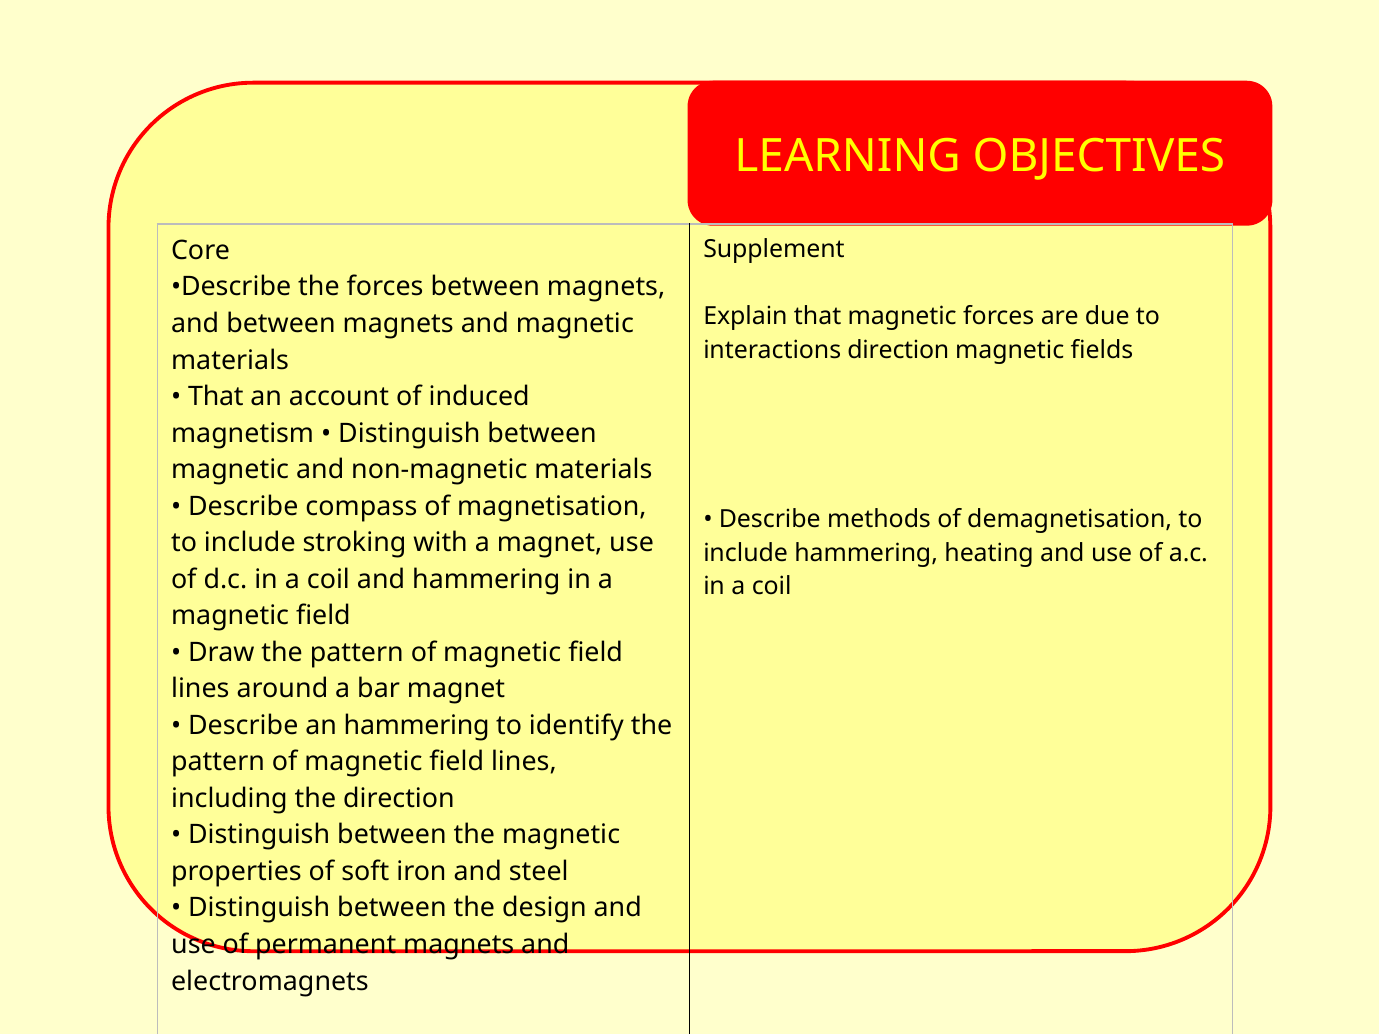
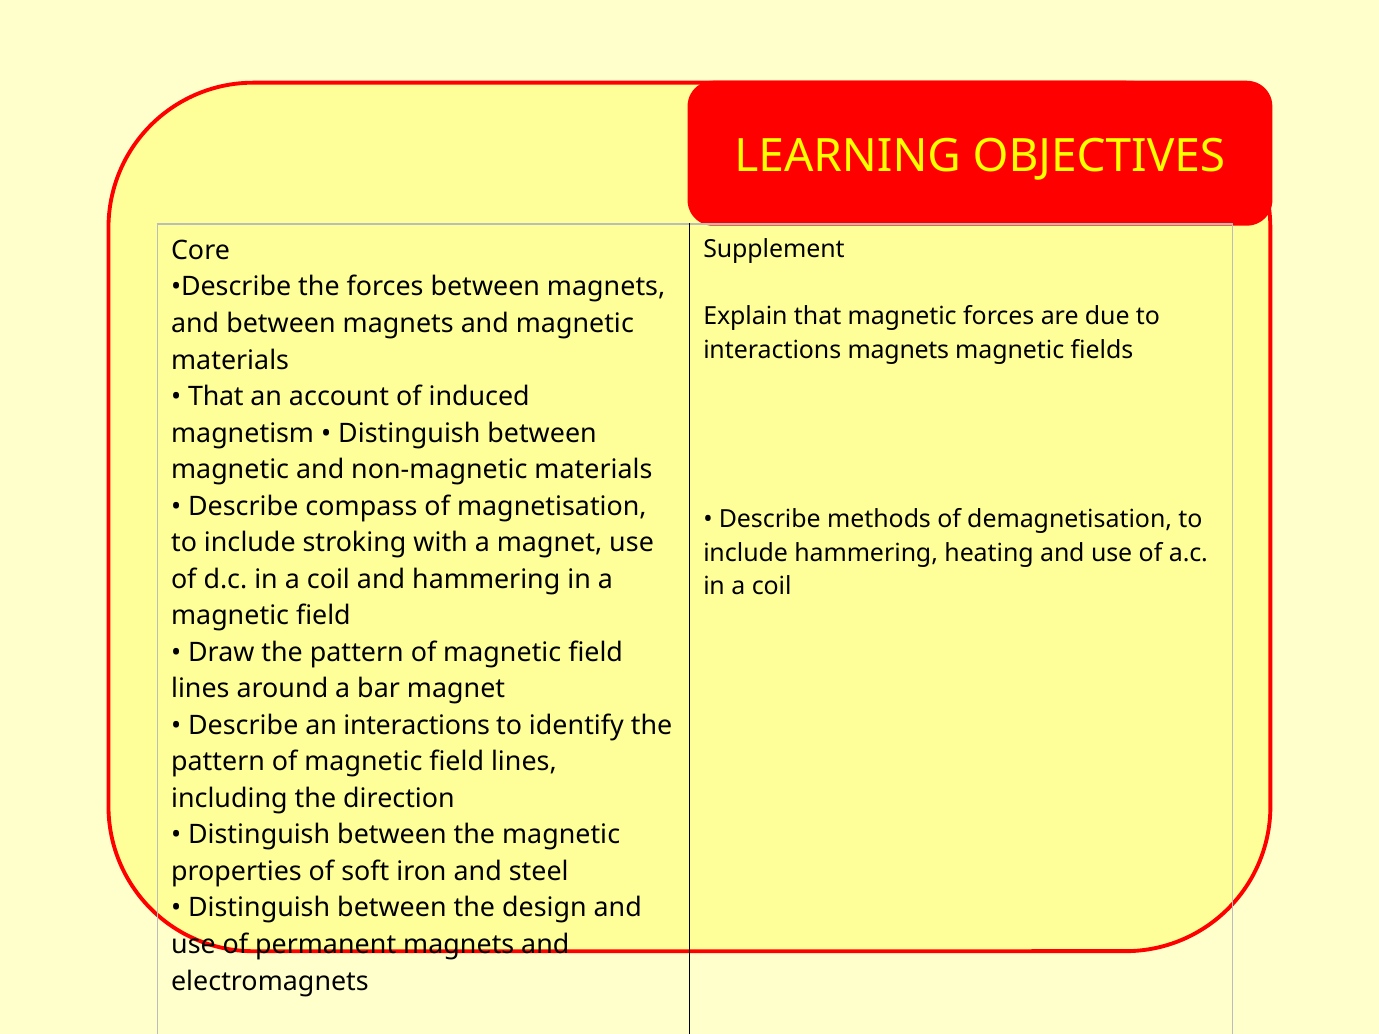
interactions direction: direction -> magnets
an hammering: hammering -> interactions
